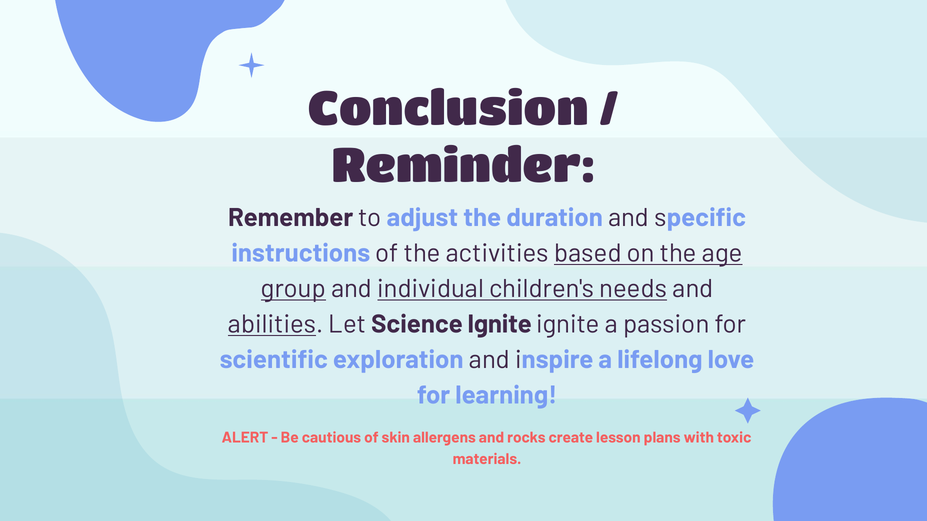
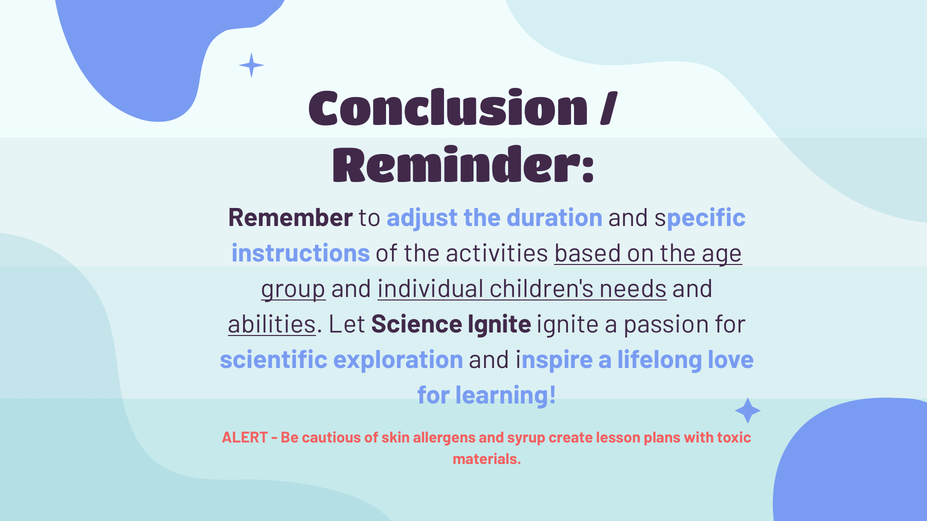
rocks: rocks -> syrup
